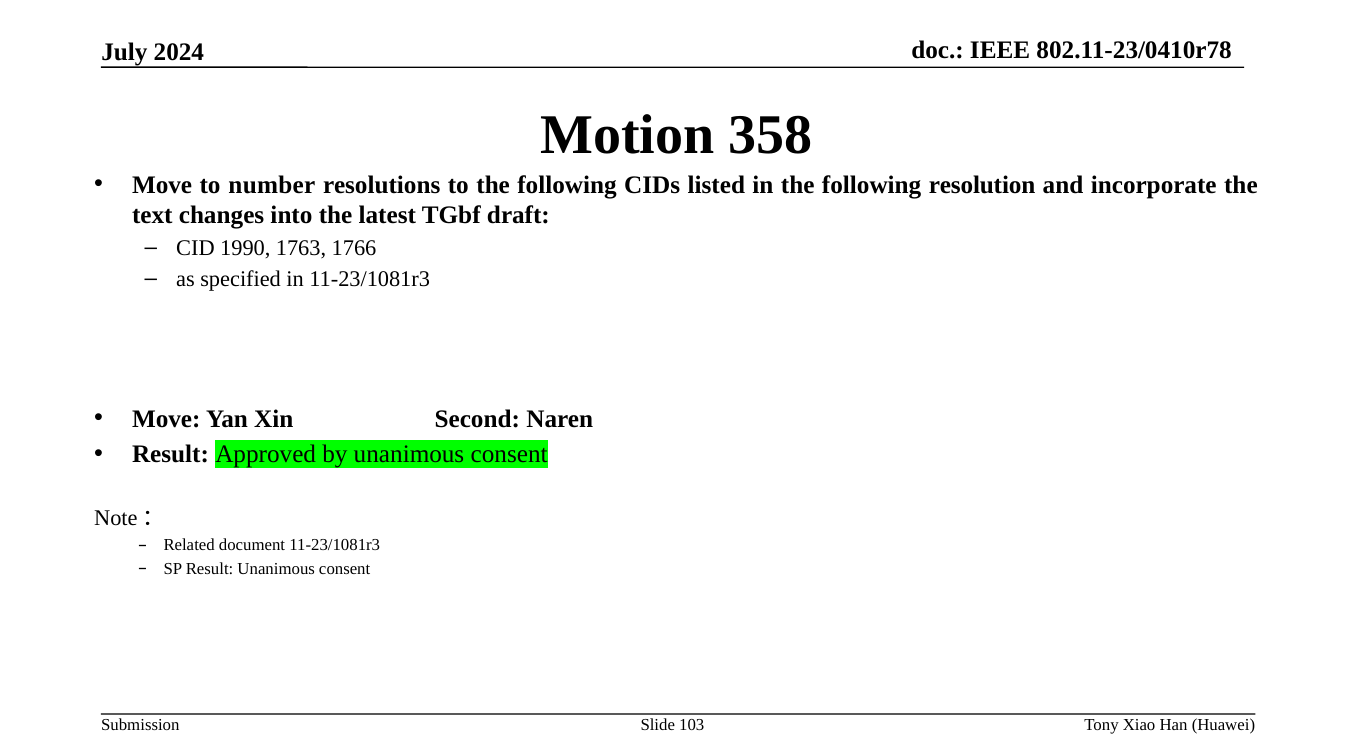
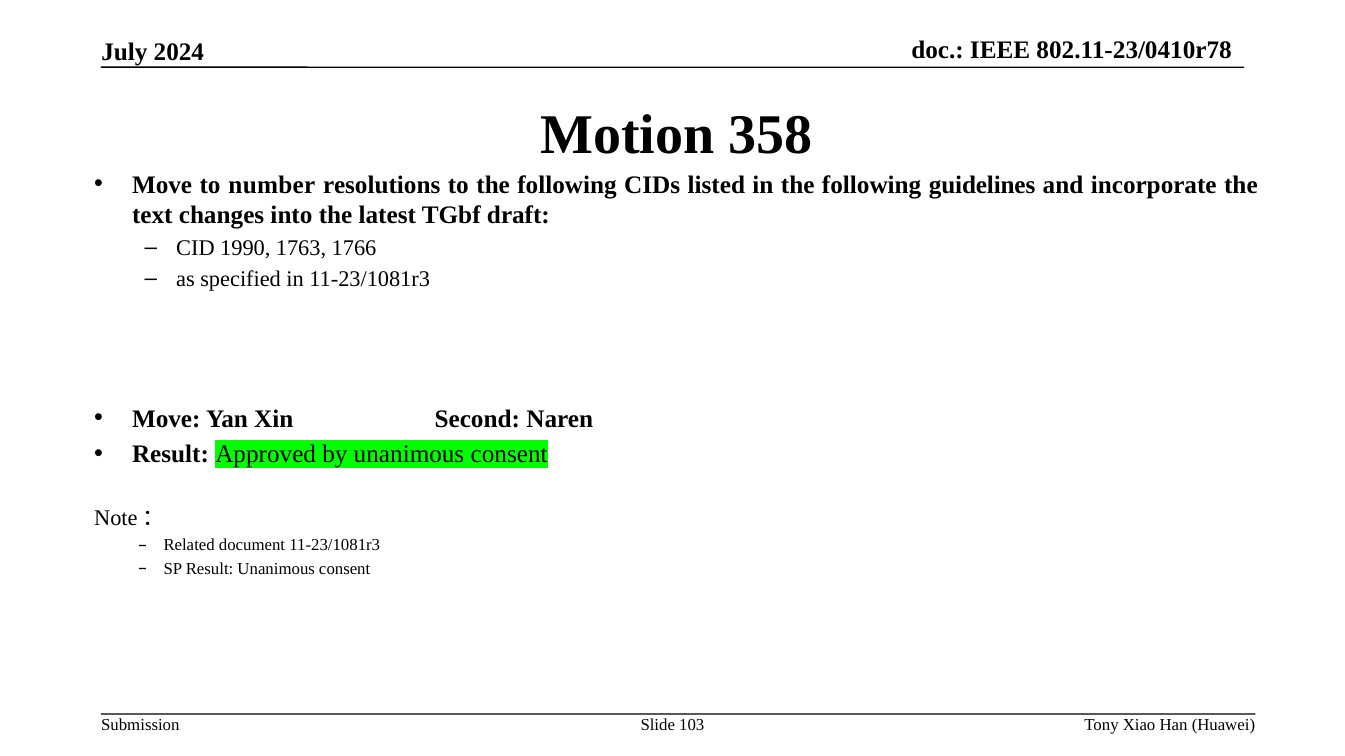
resolution: resolution -> guidelines
